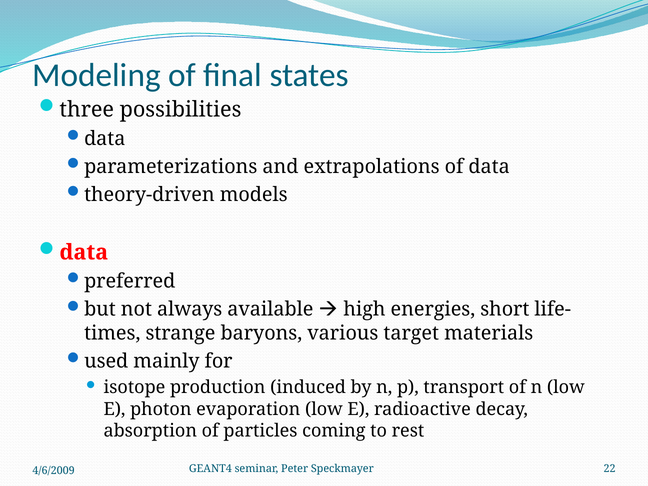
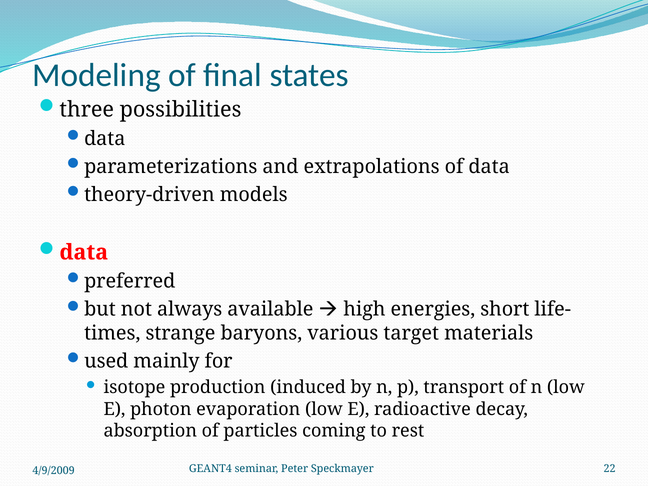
4/6/2009: 4/6/2009 -> 4/9/2009
